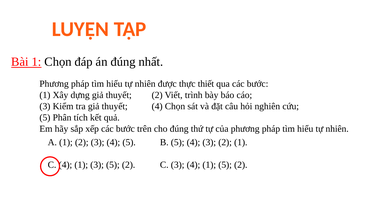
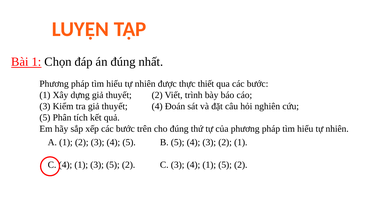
4 Chọn: Chọn -> Đoán
